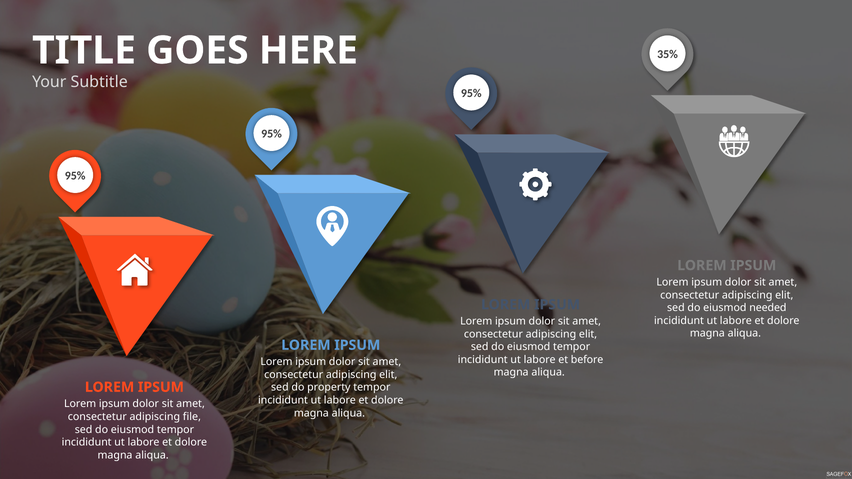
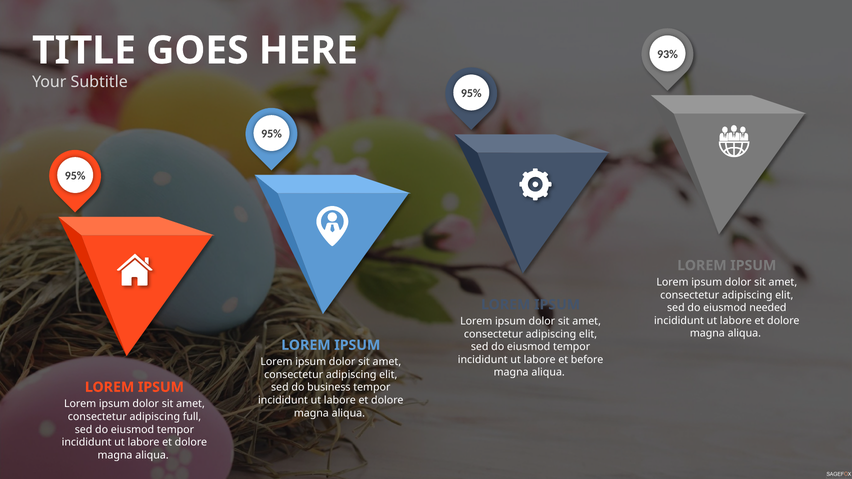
35%: 35% -> 93%
property: property -> business
file: file -> full
